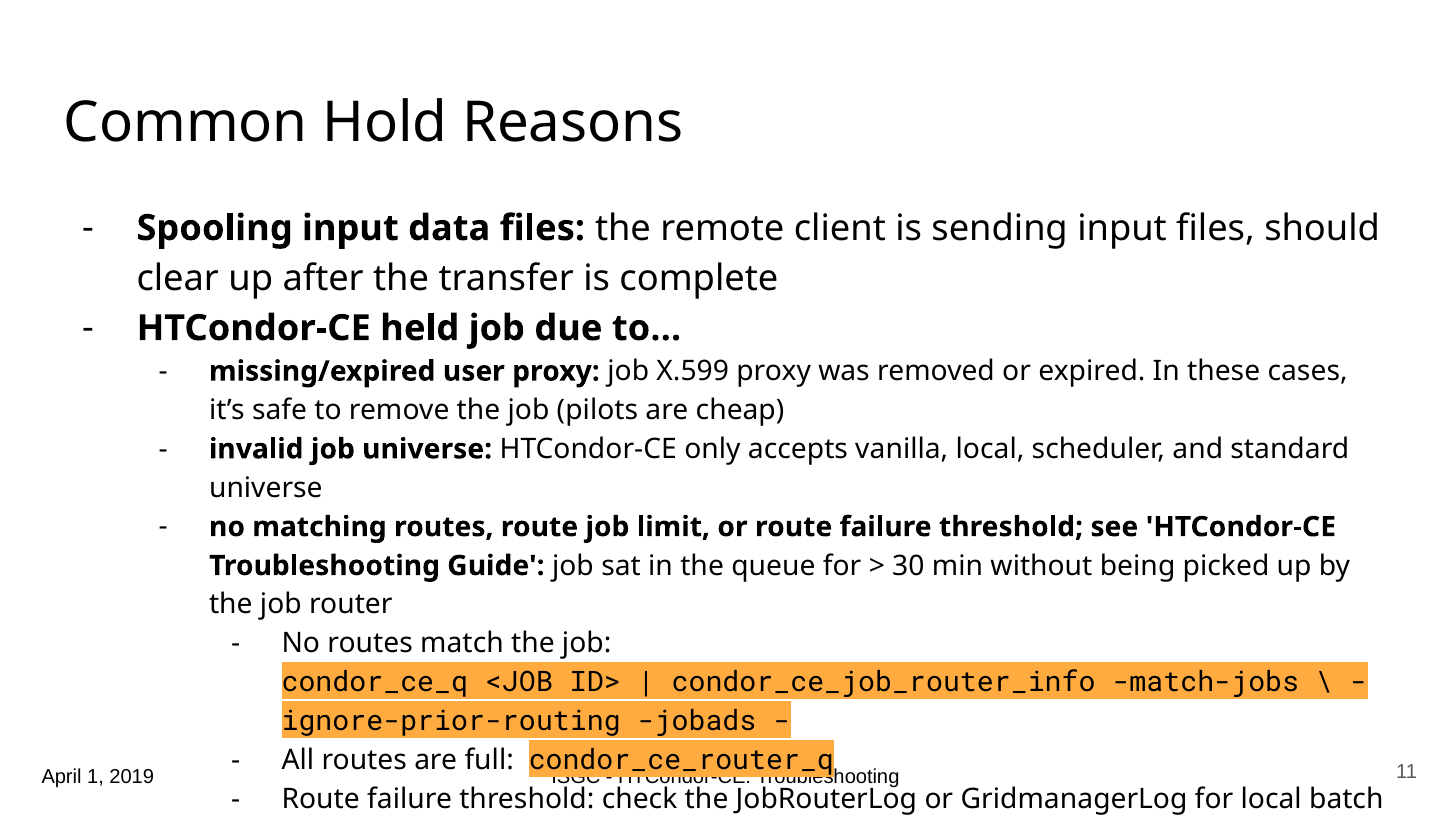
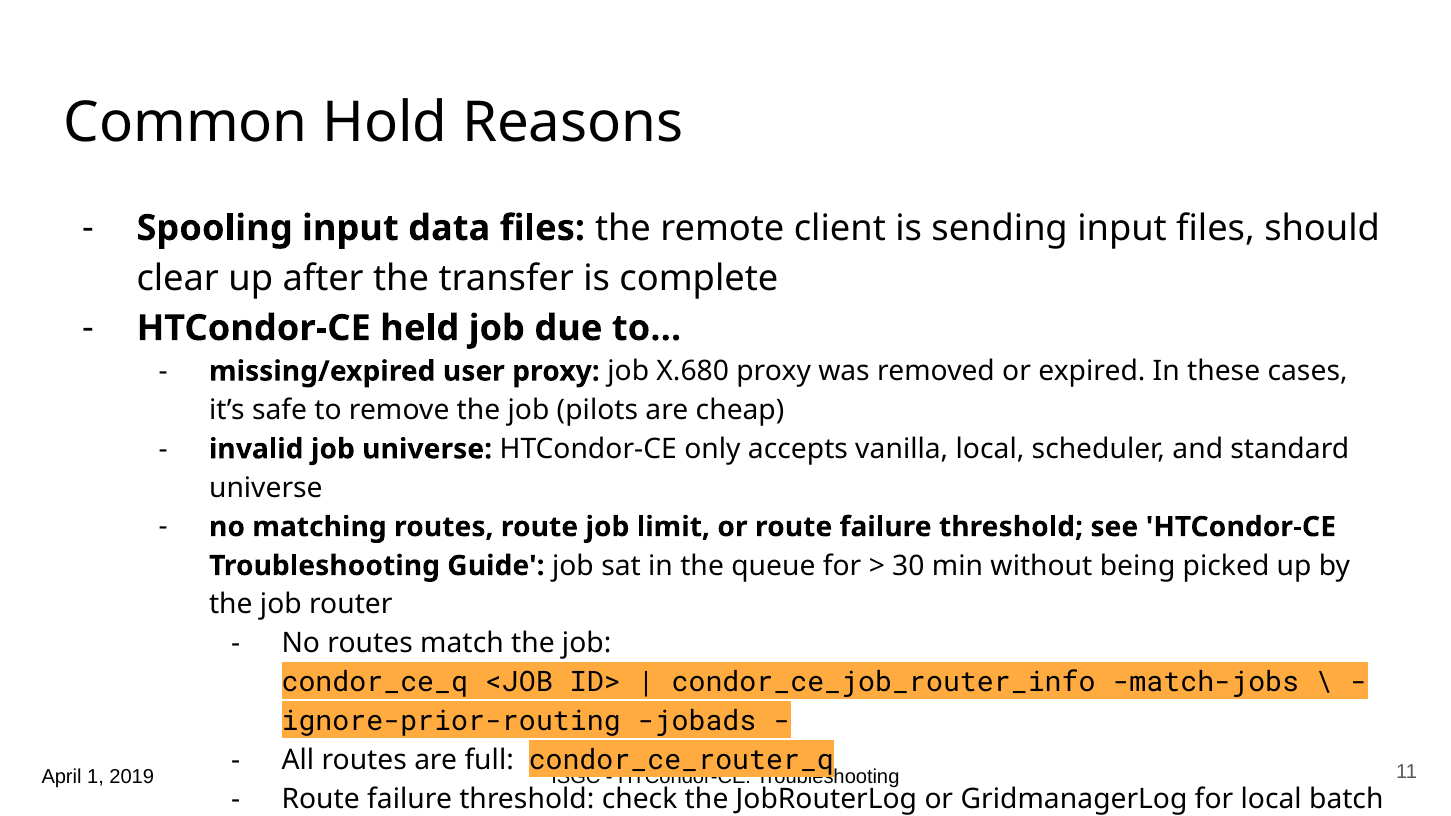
X.599: X.599 -> X.680
